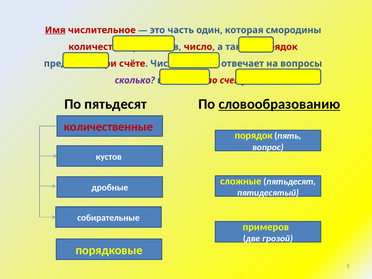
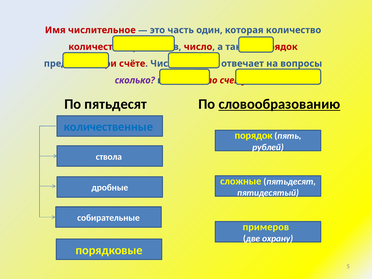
Имя underline: present -> none
которая смородины: смородины -> количество
количественные colour: red -> blue
вопрос: вопрос -> рублей
кустов: кустов -> ствола
грозой: грозой -> охрану
